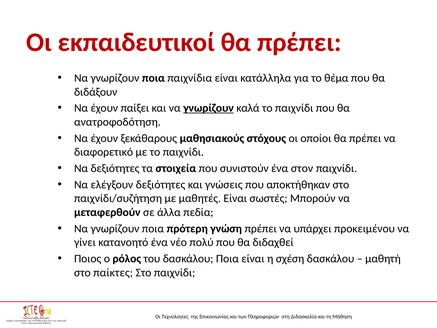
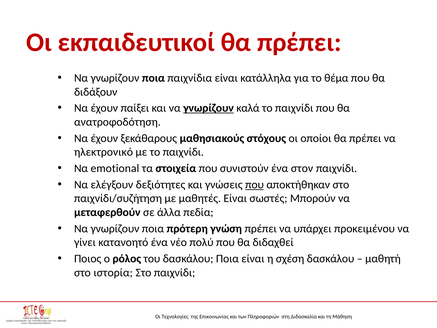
διαφορετικό: διαφορετικό -> ηλεκτρονικό
Να δεξιότητες: δεξιότητες -> emotional
που at (255, 185) underline: none -> present
παίκτες: παίκτες -> ιστορία
